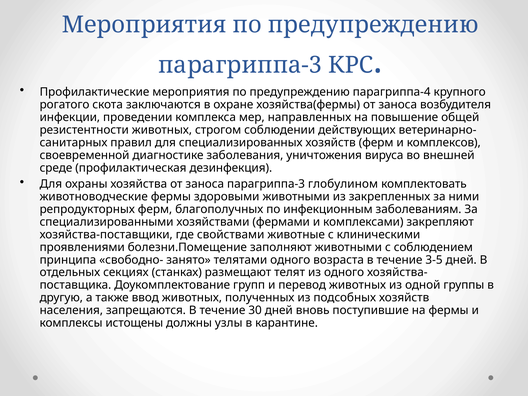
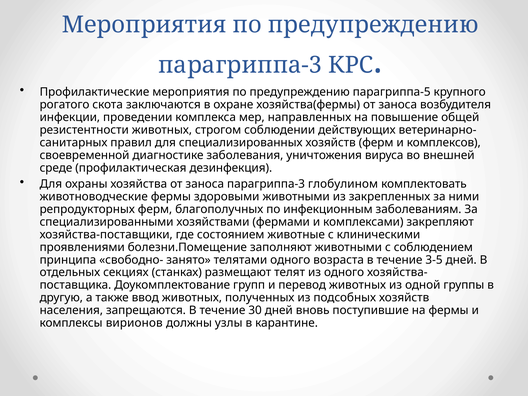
парагриппа-4: парагриппа-4 -> парагриппа-5
свойствами: свойствами -> состоянием
истощены: истощены -> вирионов
